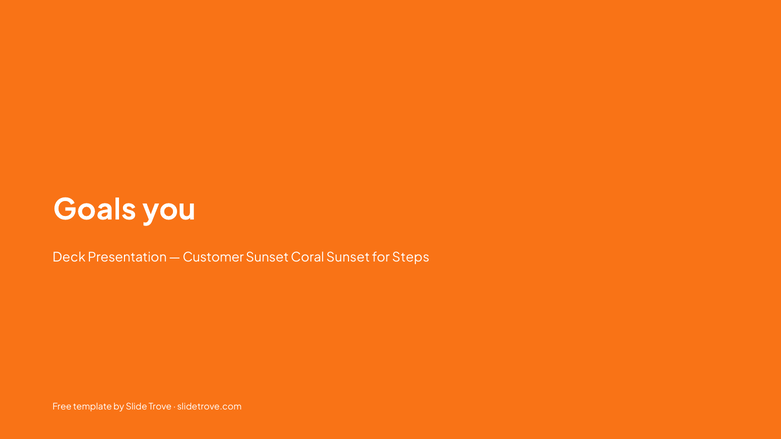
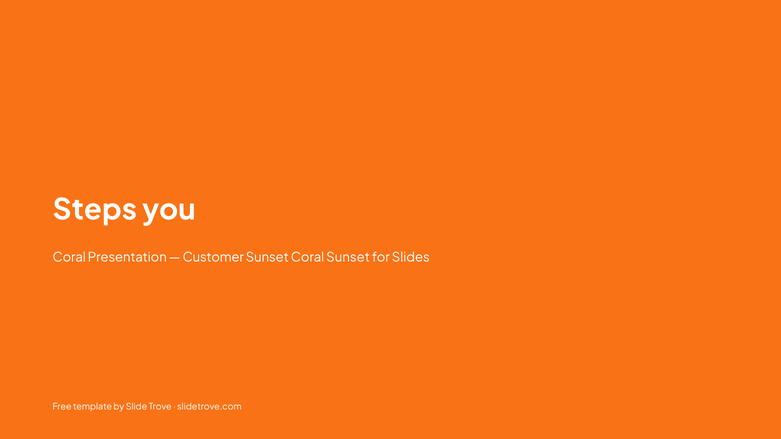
Goals: Goals -> Steps
Deck at (69, 258): Deck -> Coral
Steps: Steps -> Slides
